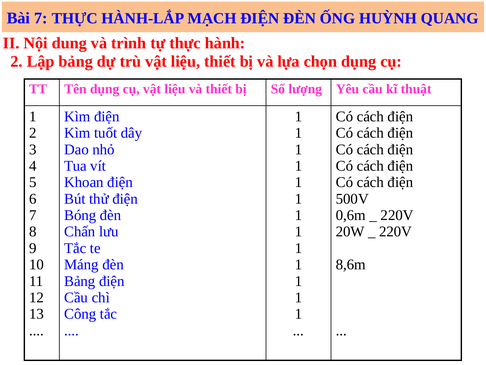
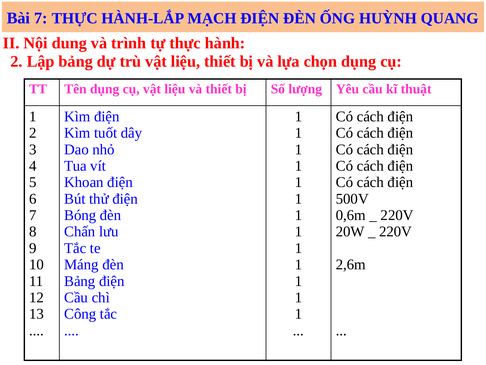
8,6m: 8,6m -> 2,6m
